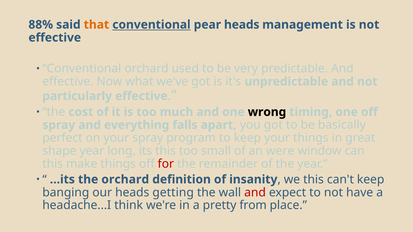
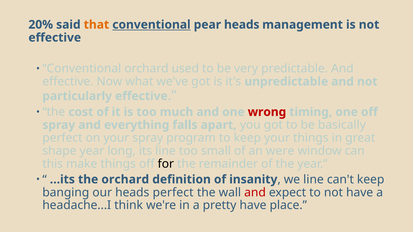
88%: 88% -> 20%
wrong colour: black -> red
its this: this -> line
for colour: red -> black
we this: this -> line
heads getting: getting -> perfect
pretty from: from -> have
